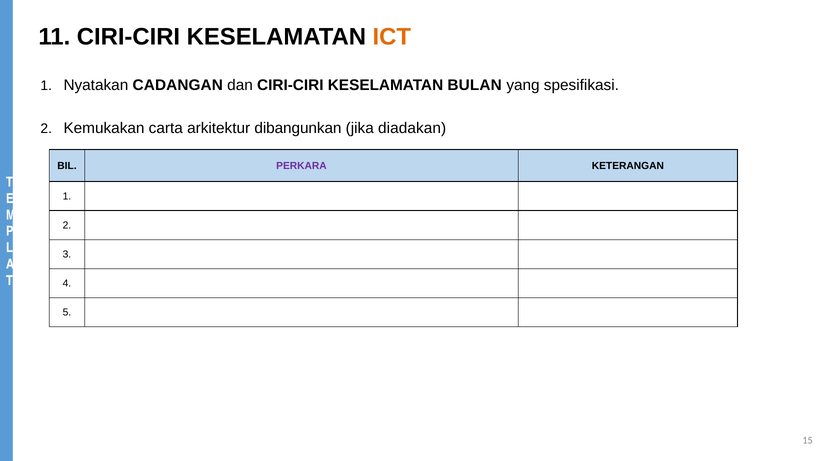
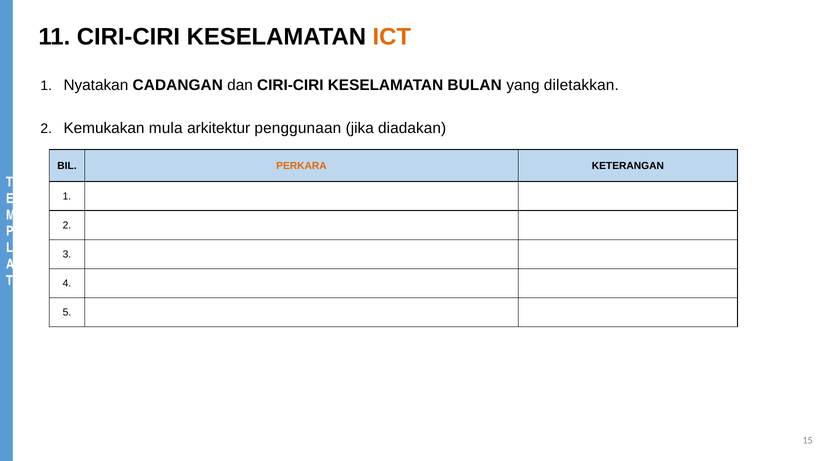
spesifikasi: spesifikasi -> diletakkan
carta: carta -> mula
dibangunkan: dibangunkan -> penggunaan
PERKARA colour: purple -> orange
